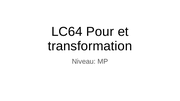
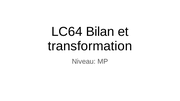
Pour: Pour -> Bilan
